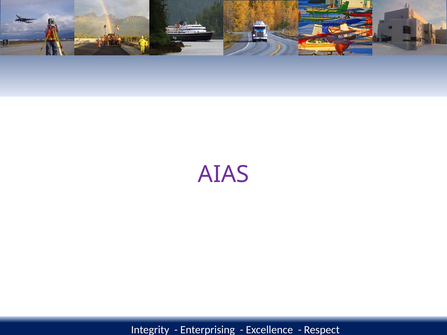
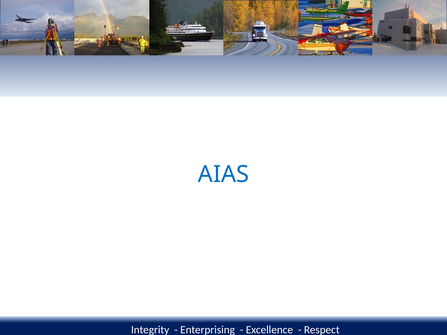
AIAS colour: purple -> blue
